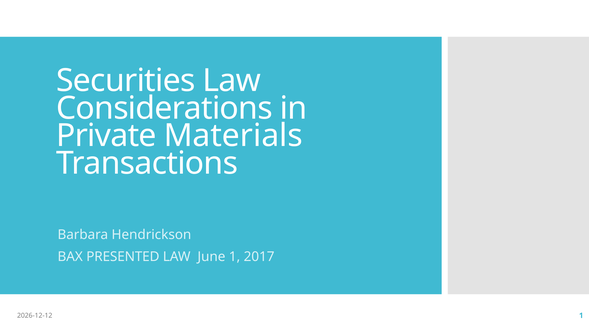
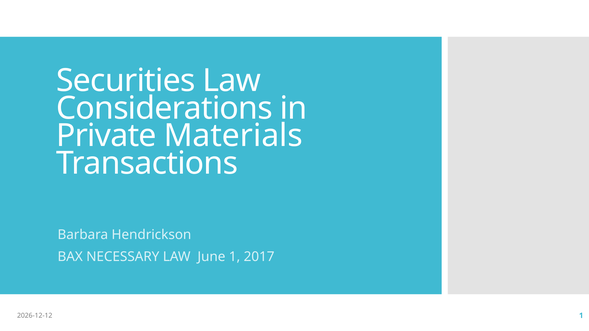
PRESENTED: PRESENTED -> NECESSARY
